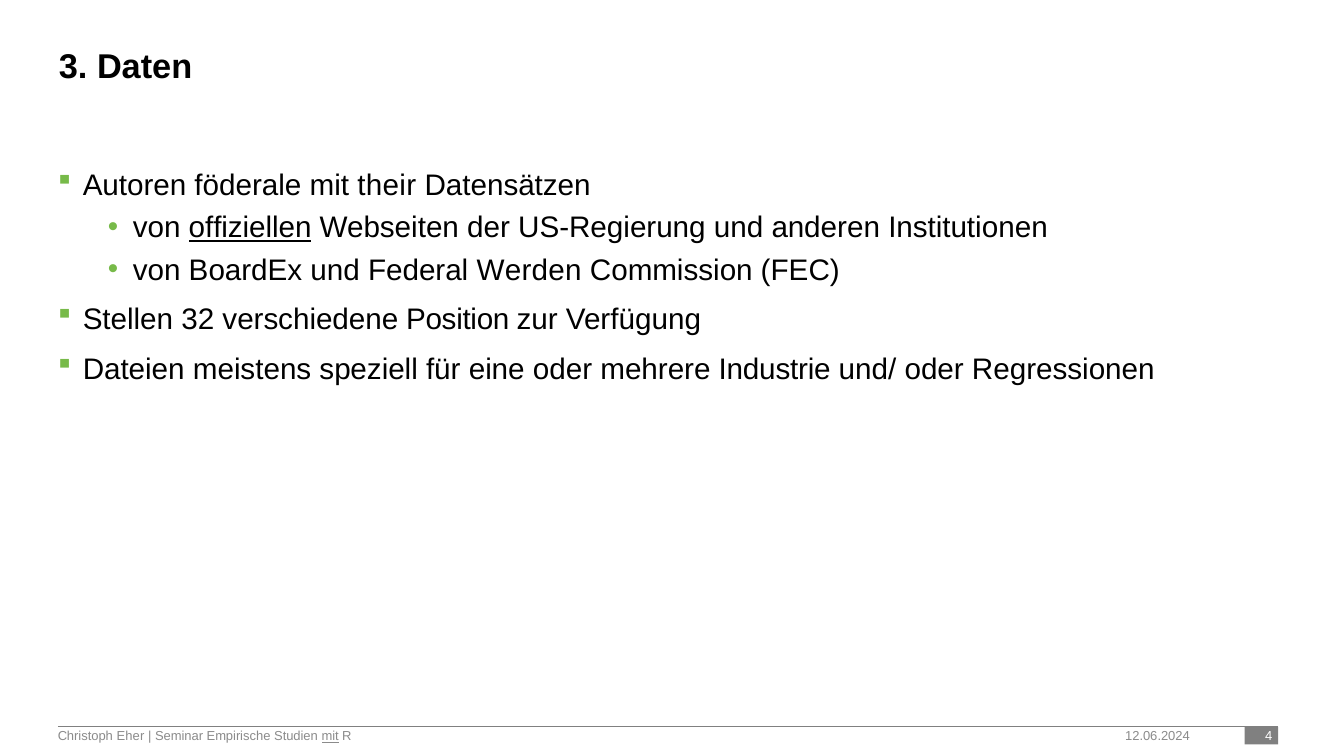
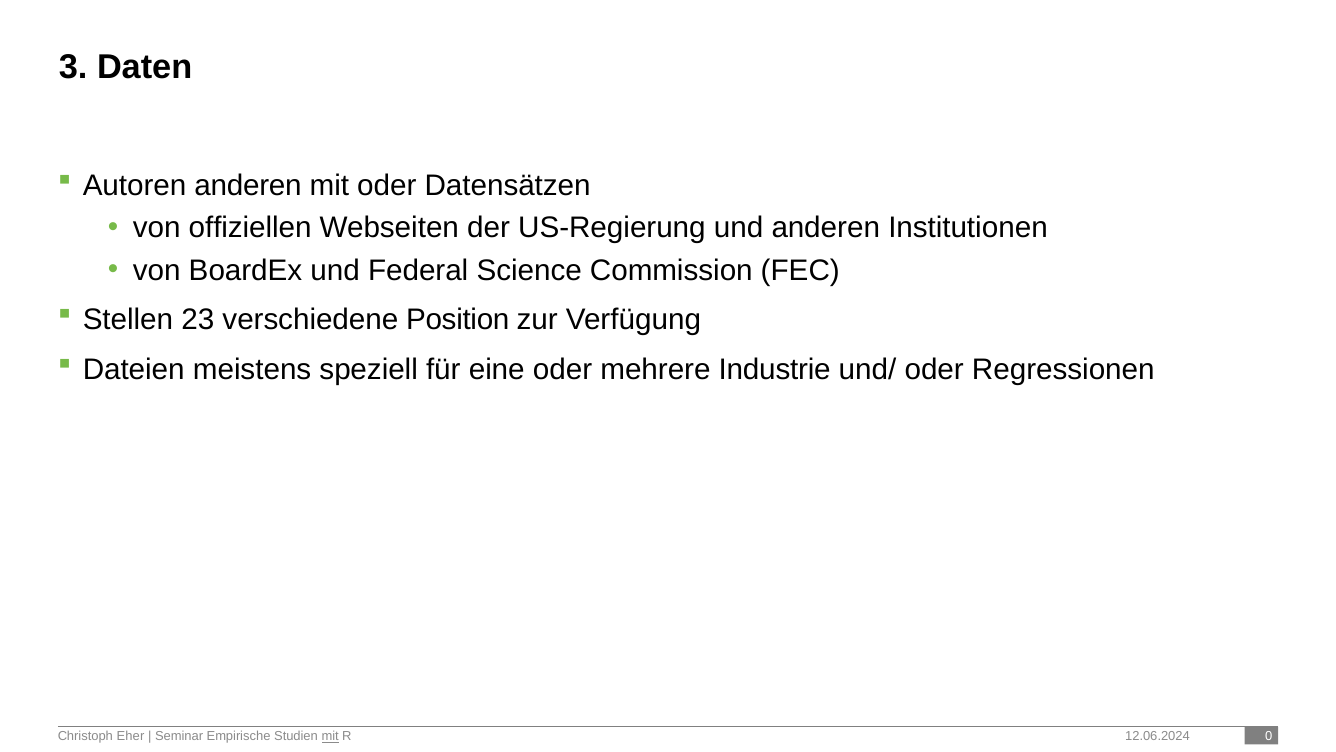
Autoren föderale: föderale -> anderen
mit their: their -> oder
offiziellen underline: present -> none
Werden: Werden -> Science
32: 32 -> 23
4: 4 -> 0
